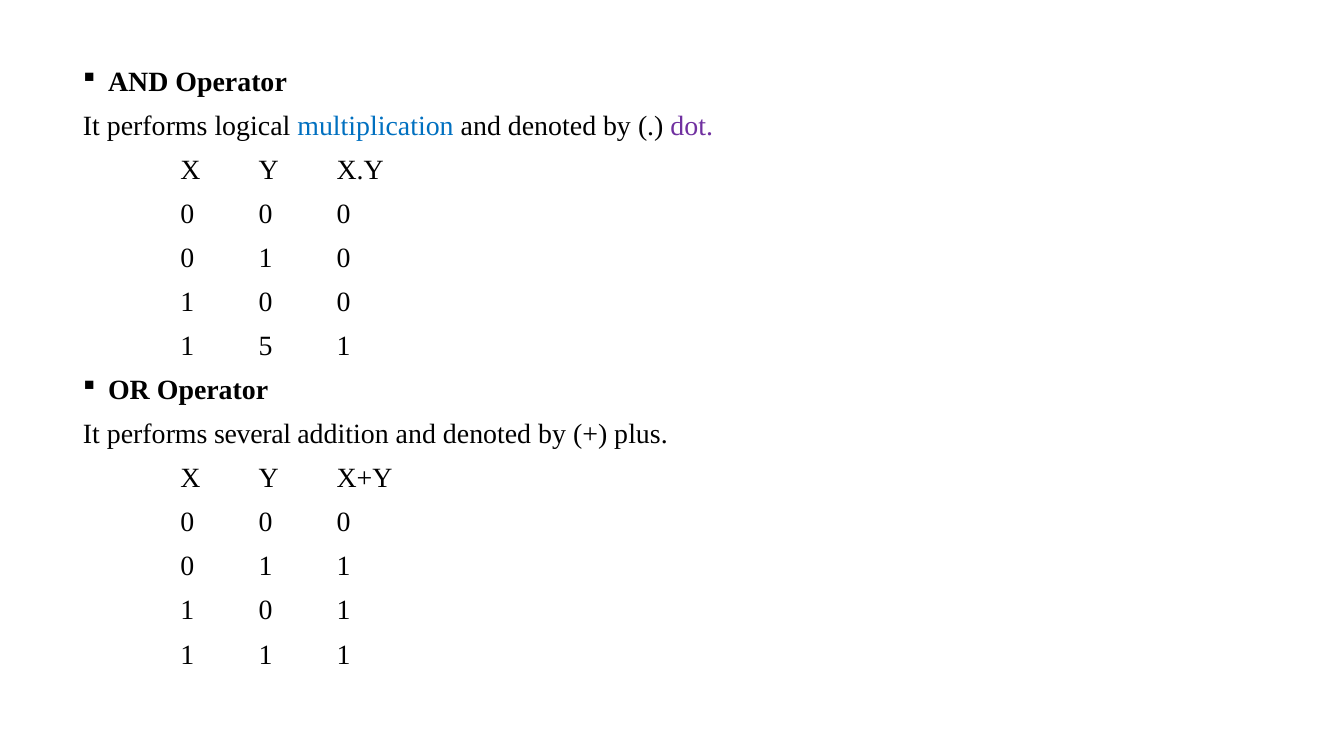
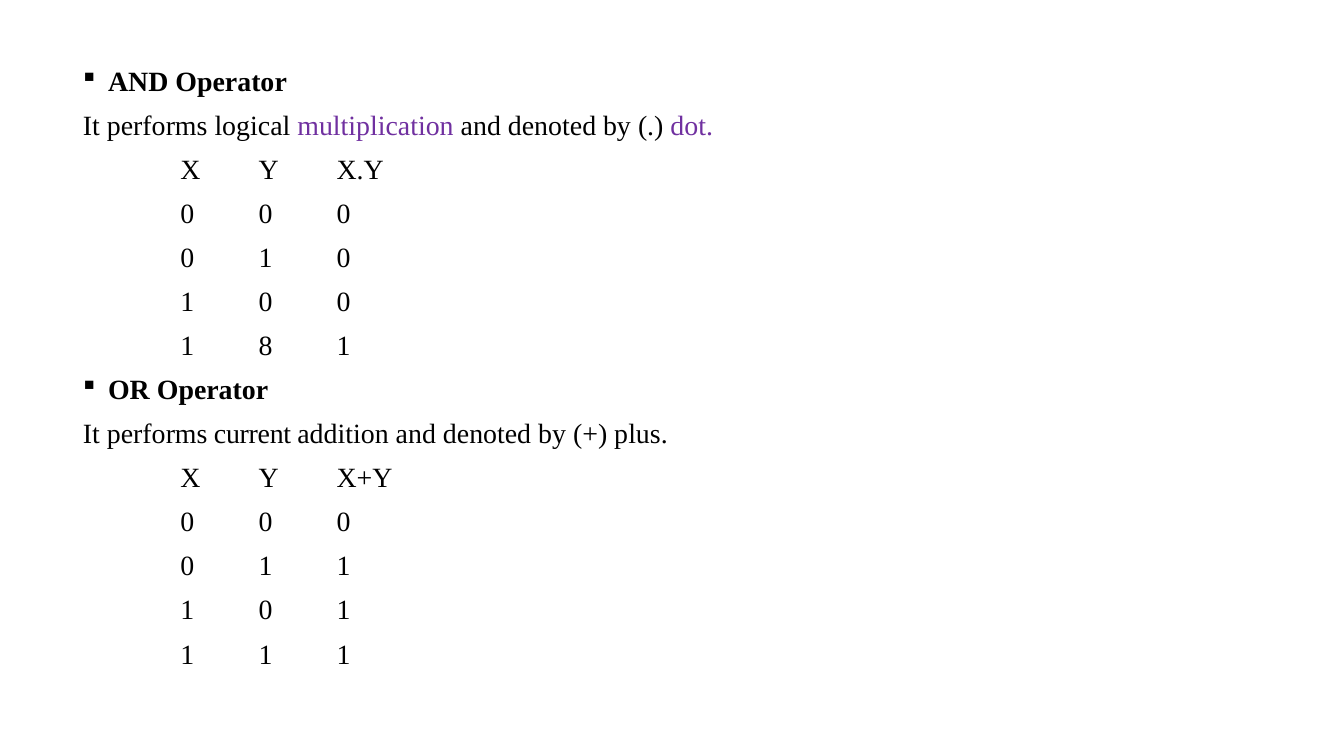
multiplication colour: blue -> purple
5: 5 -> 8
several: several -> current
